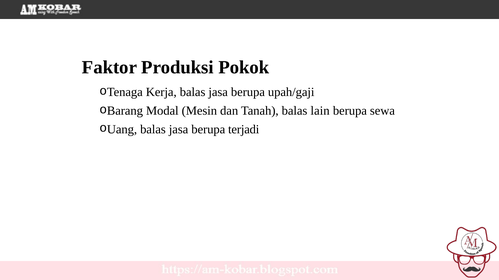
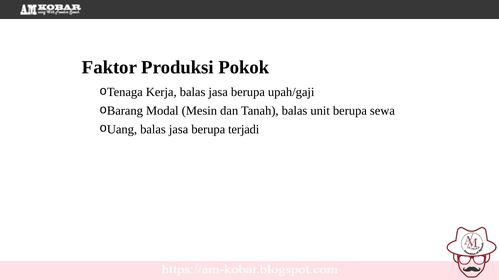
lain: lain -> unit
